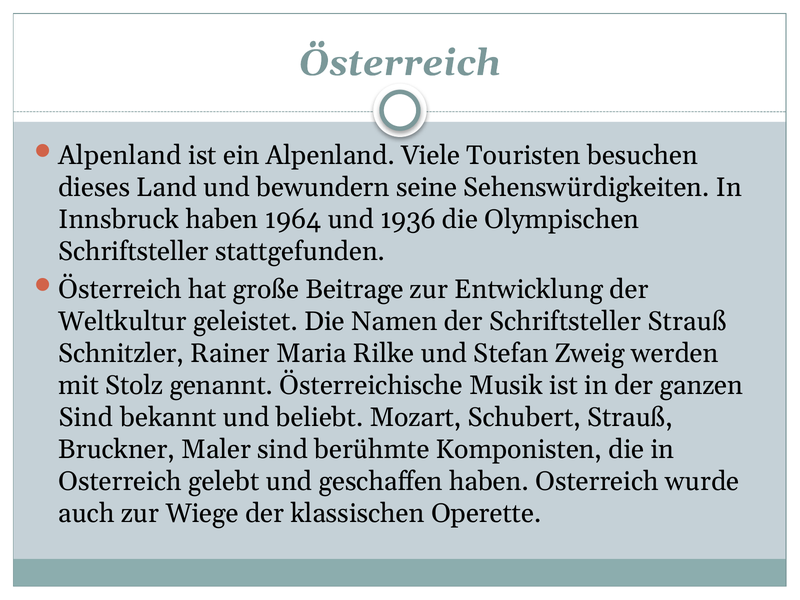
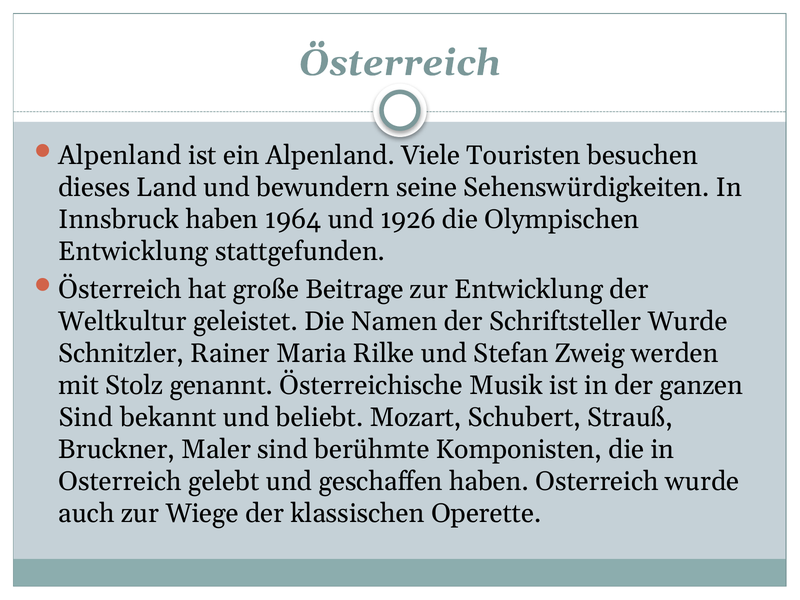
1936: 1936 -> 1926
Schriftsteller at (134, 251): Schriftsteller -> Entwicklung
Schriftsteller Strauß: Strauß -> Wurde
